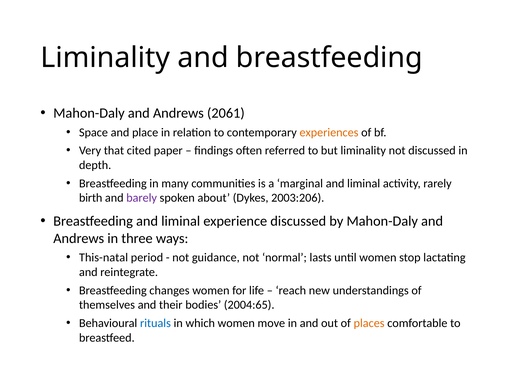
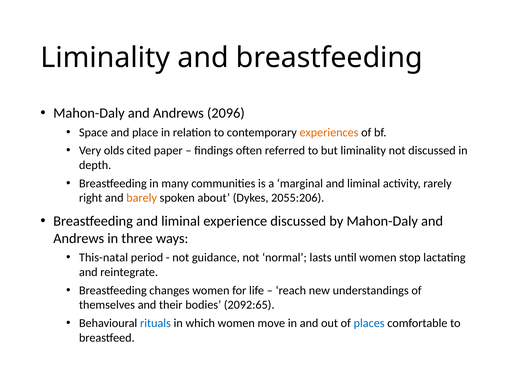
2061: 2061 -> 2096
that: that -> olds
birth: birth -> right
barely colour: purple -> orange
2003:206: 2003:206 -> 2055:206
2004:65: 2004:65 -> 2092:65
places colour: orange -> blue
